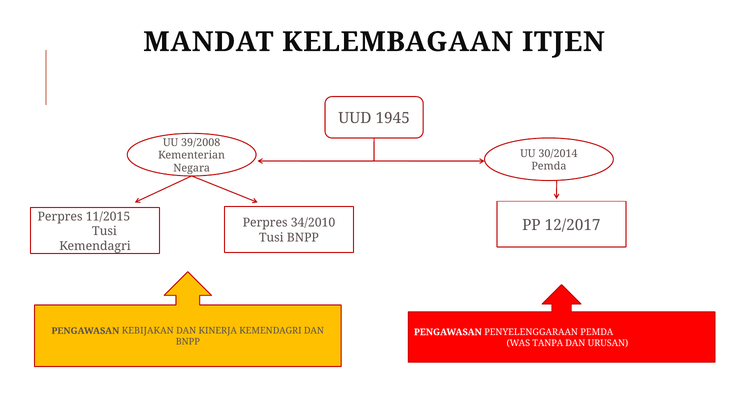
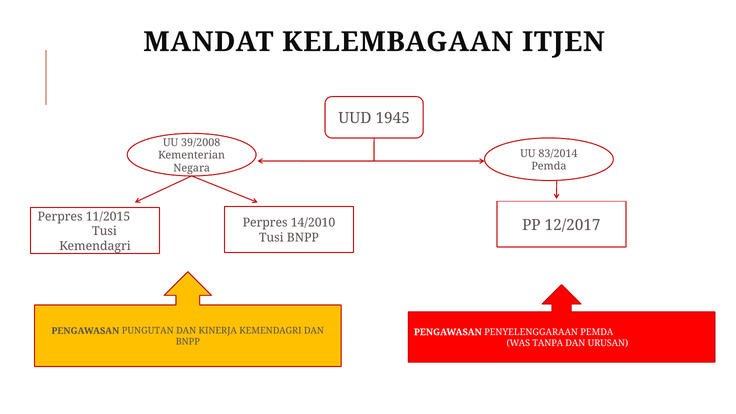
30/2014: 30/2014 -> 83/2014
34/2010: 34/2010 -> 14/2010
KEBIJAKAN: KEBIJAKAN -> PUNGUTAN
